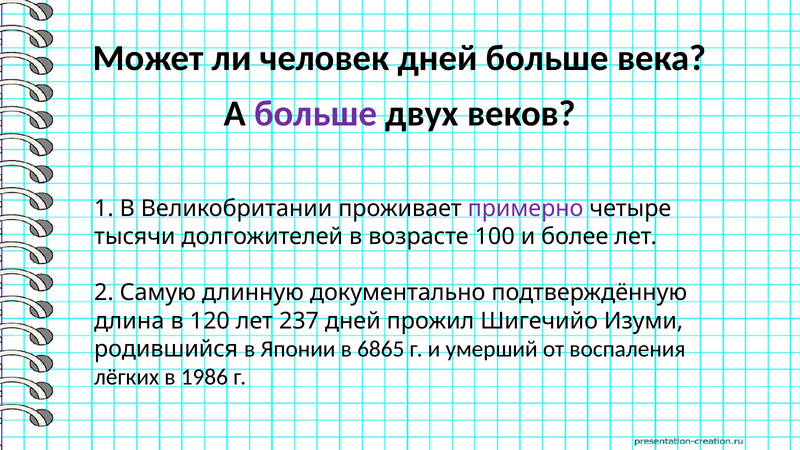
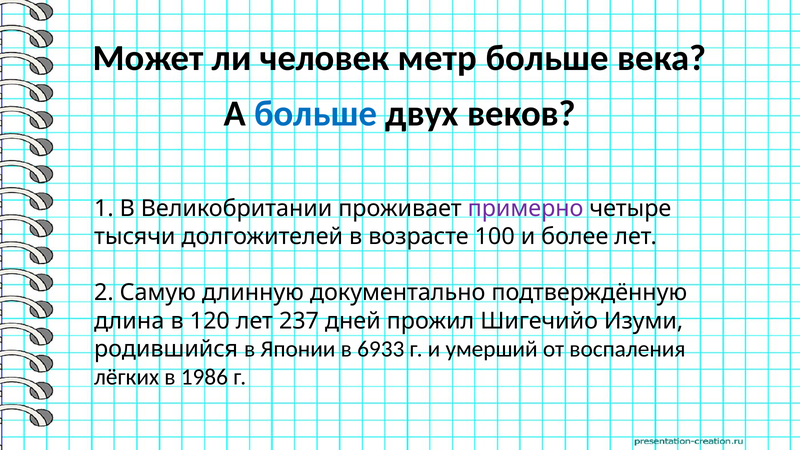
человек дней: дней -> метр
больше at (316, 114) colour: purple -> blue
6865: 6865 -> 6933
